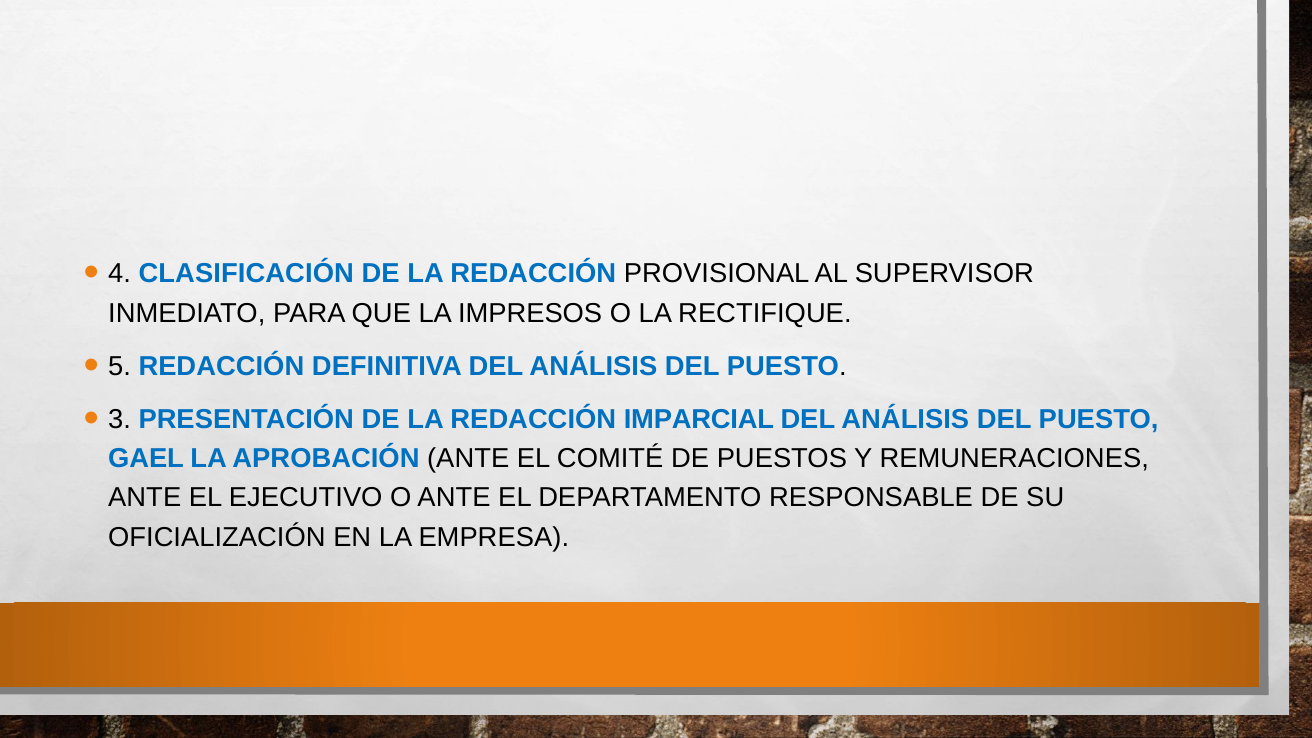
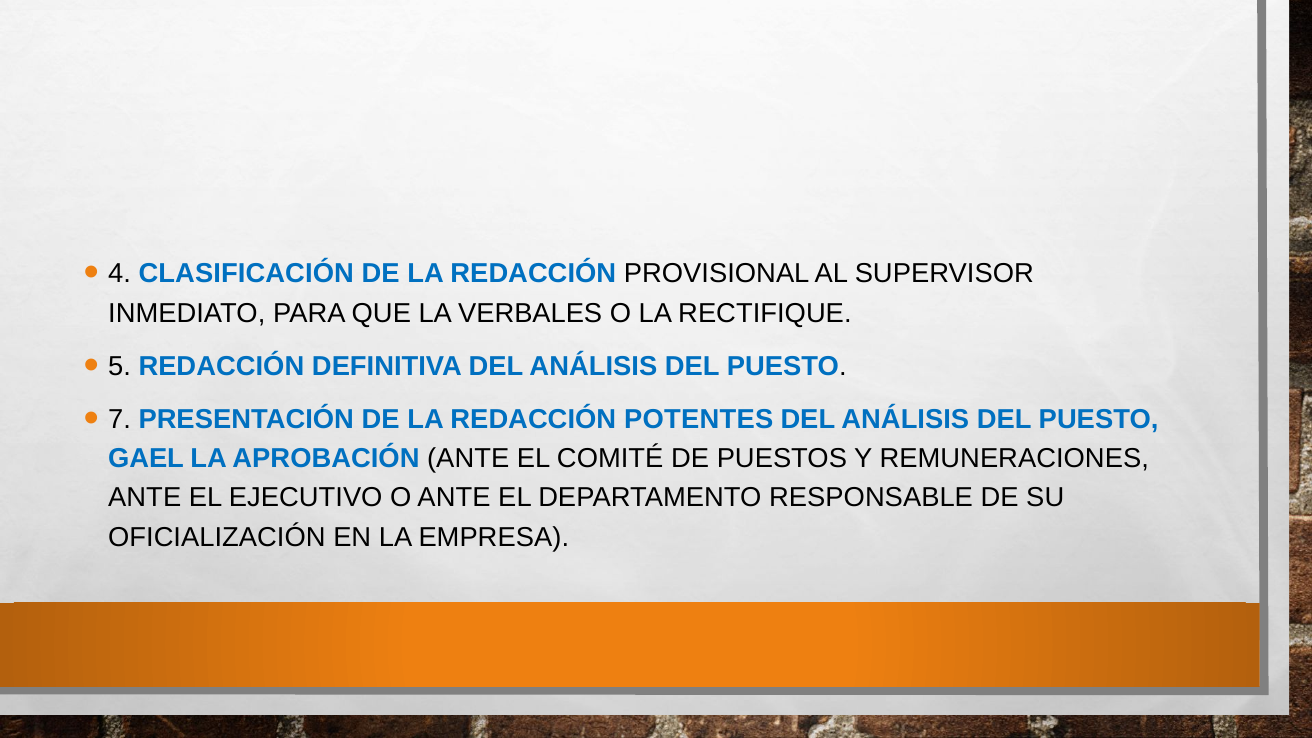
IMPRESOS: IMPRESOS -> VERBALES
3: 3 -> 7
IMPARCIAL: IMPARCIAL -> POTENTES
